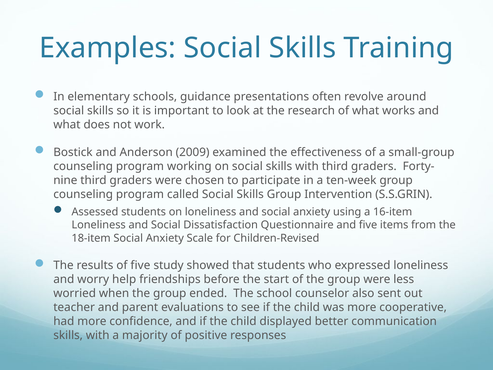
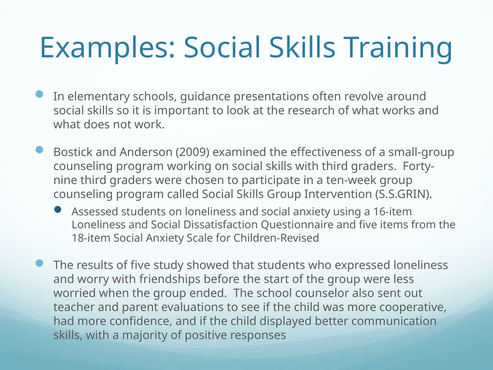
worry help: help -> with
